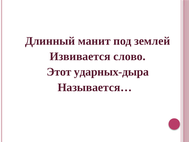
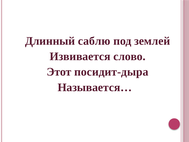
манит: манит -> саблю
ударных-дыра: ударных-дыра -> посидит-дыра
